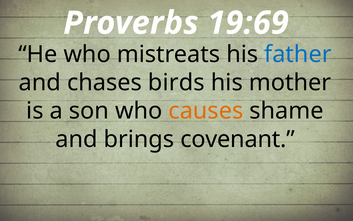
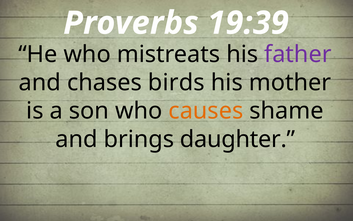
19:69: 19:69 -> 19:39
father colour: blue -> purple
covenant: covenant -> daughter
